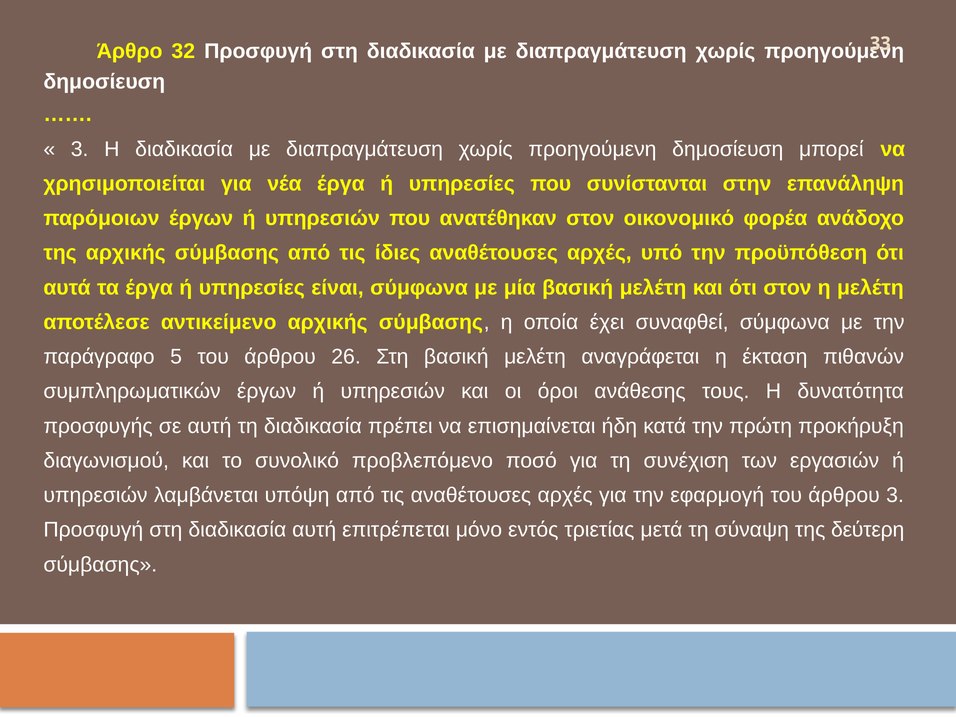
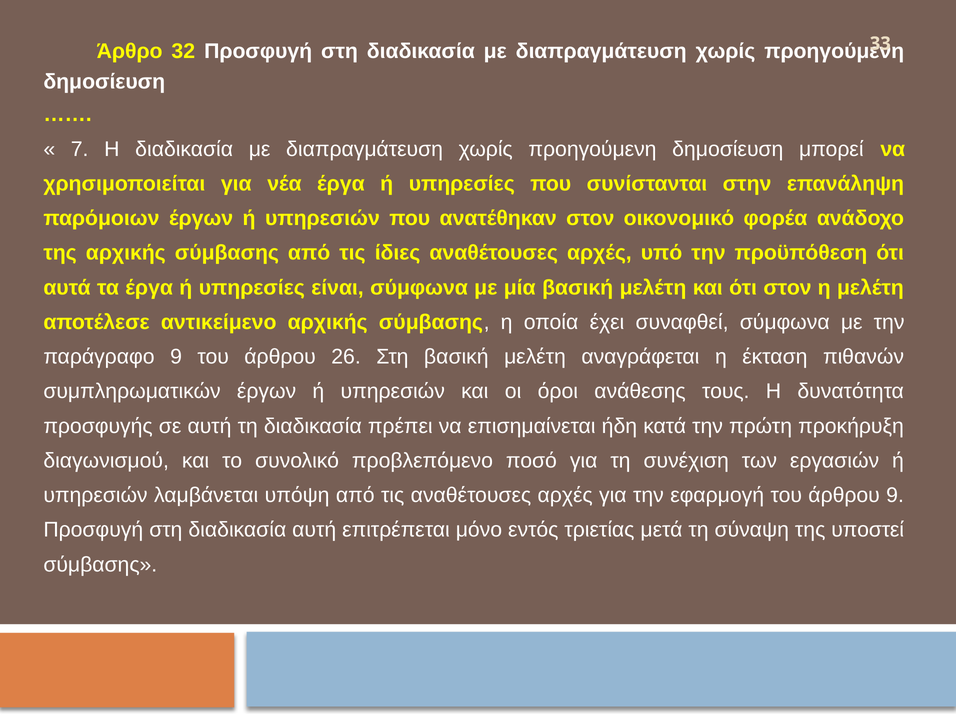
3 at (80, 149): 3 -> 7
παράγραφο 5: 5 -> 9
άρθρου 3: 3 -> 9
δεύτερη: δεύτερη -> υποστεί
